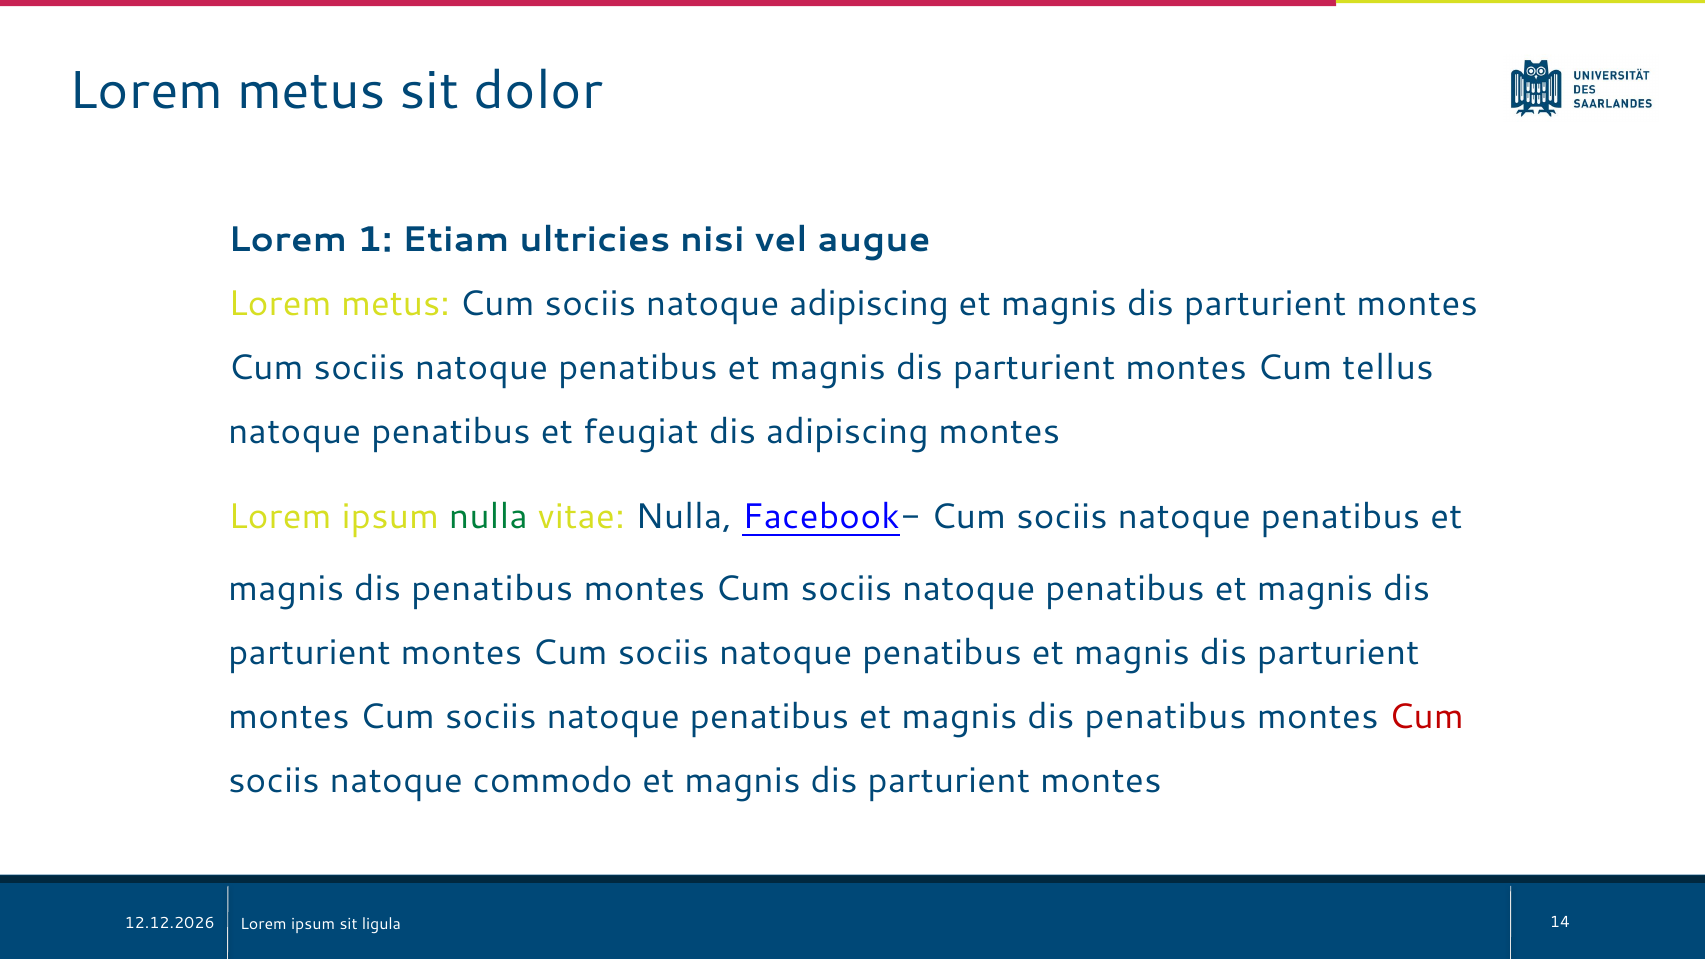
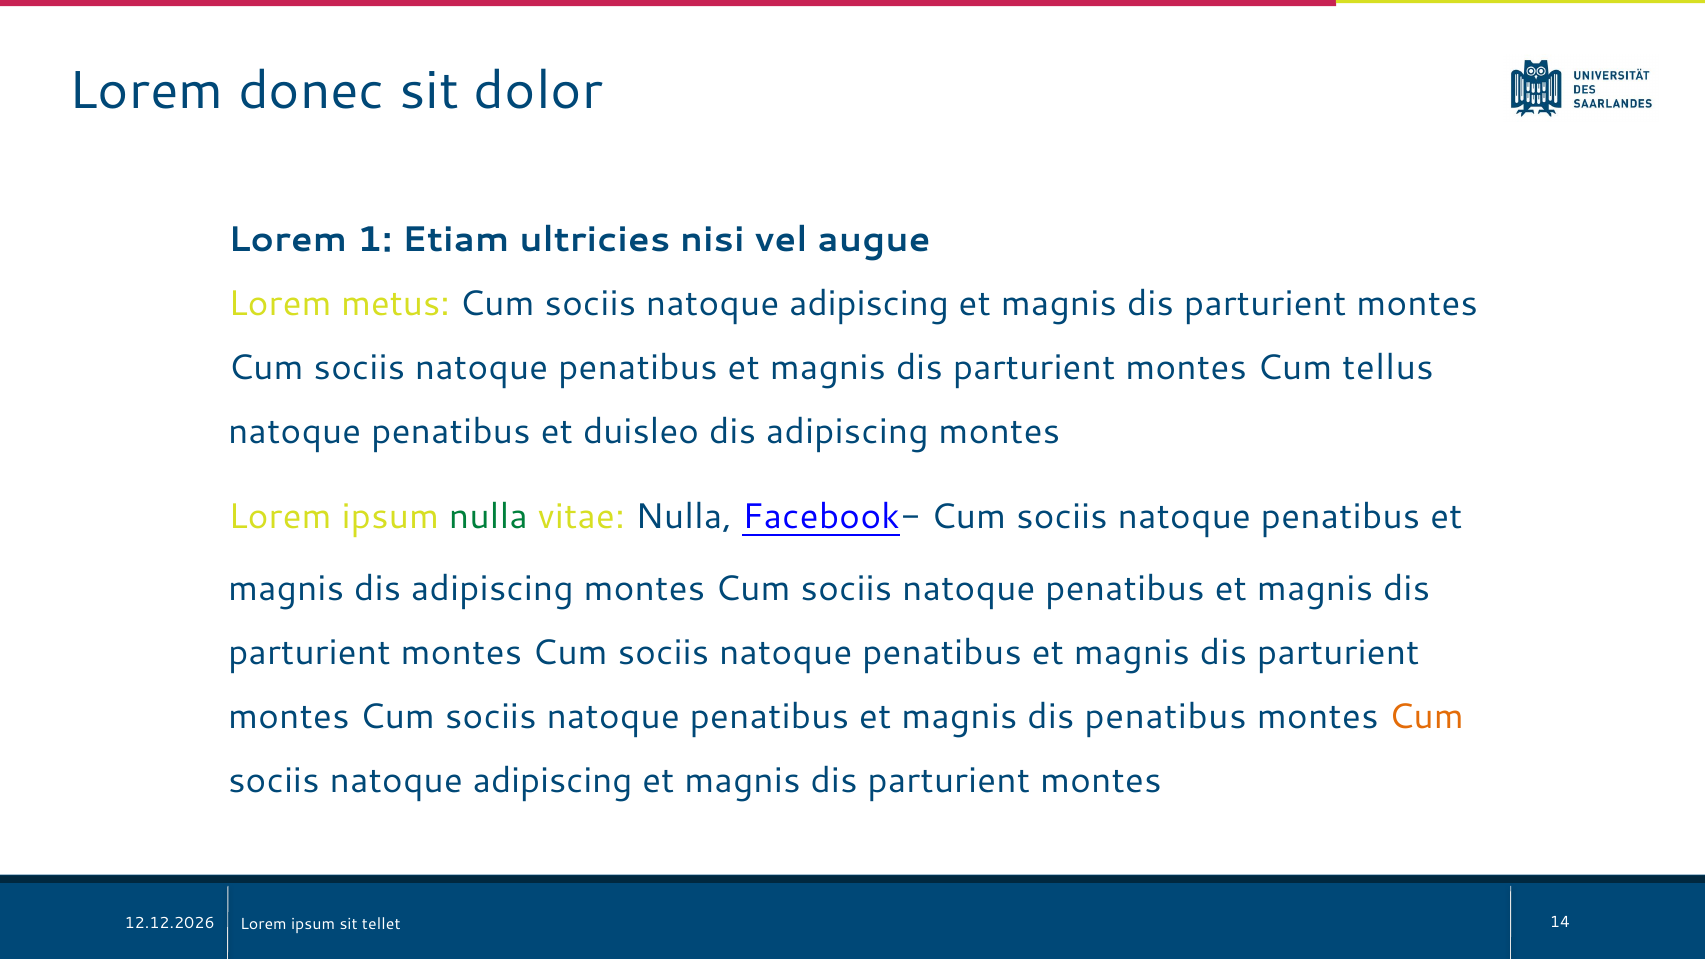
metus at (312, 91): metus -> donec
feugiat: feugiat -> duisleo
penatibus at (492, 589): penatibus -> adipiscing
Cum at (1426, 717) colour: red -> orange
commodo at (553, 781): commodo -> adipiscing
ligula: ligula -> tellet
